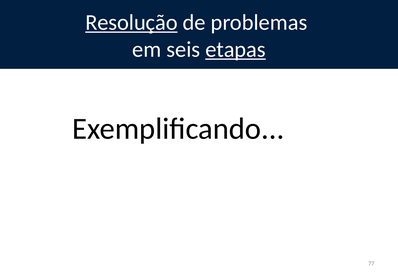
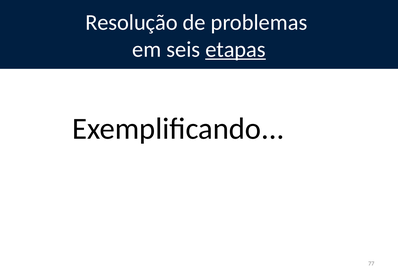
Resolução underline: present -> none
